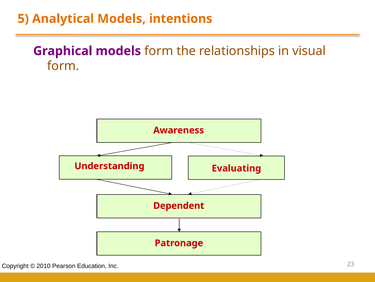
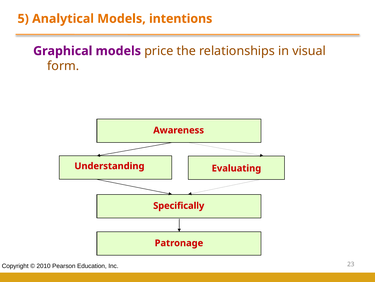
models form: form -> price
Dependent: Dependent -> Specifically
